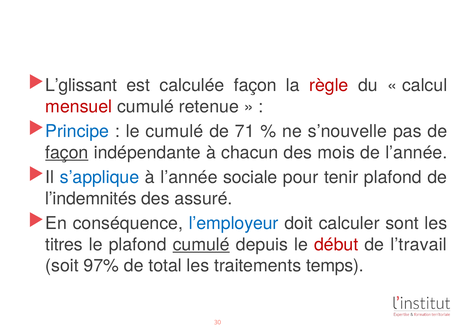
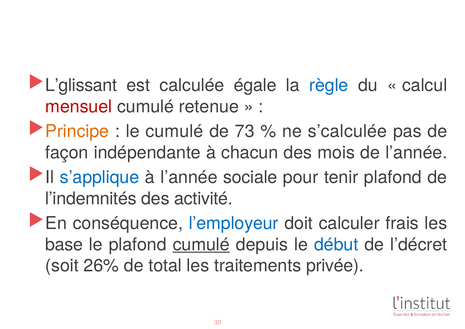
calculée façon: façon -> égale
règle colour: red -> blue
Principe colour: blue -> orange
71: 71 -> 73
s’nouvelle: s’nouvelle -> s’calculée
façon at (67, 152) underline: present -> none
assuré: assuré -> activité
sont: sont -> frais
titres: titres -> base
début colour: red -> blue
l’travail: l’travail -> l’décret
97%: 97% -> 26%
temps: temps -> privée
